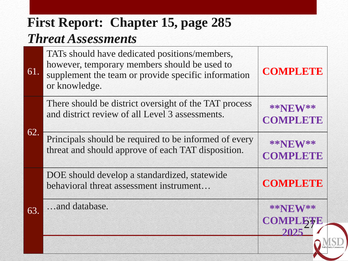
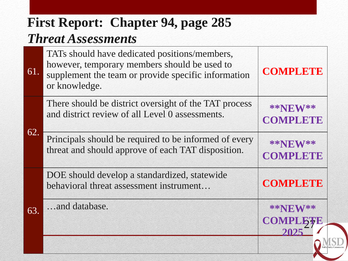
15: 15 -> 94
3: 3 -> 0
